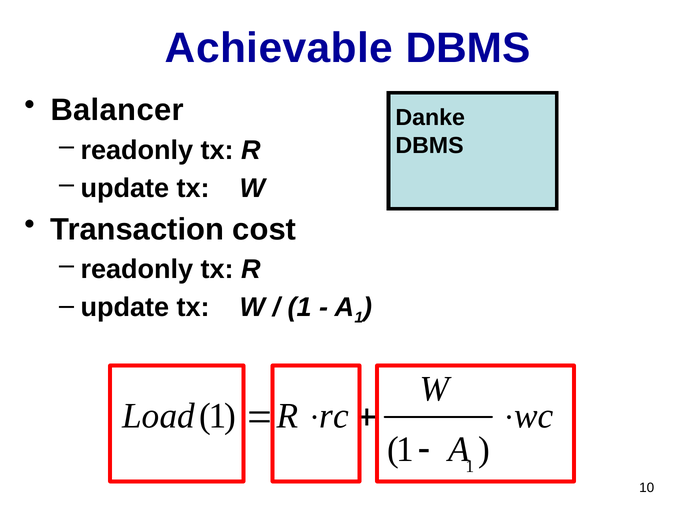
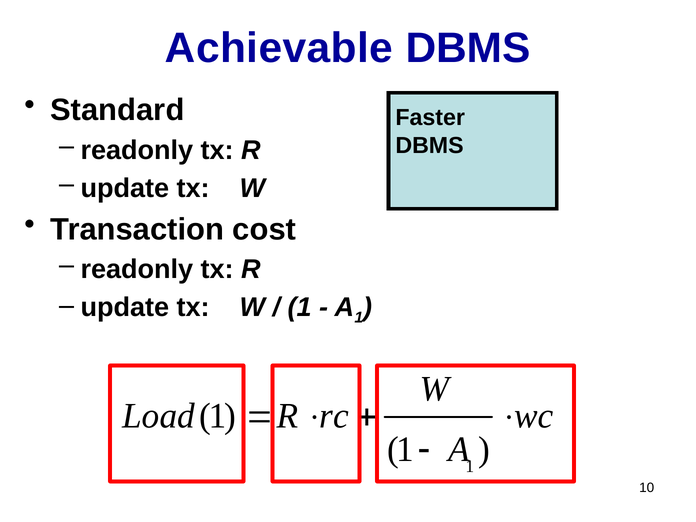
Balancer: Balancer -> Standard
Danke: Danke -> Faster
